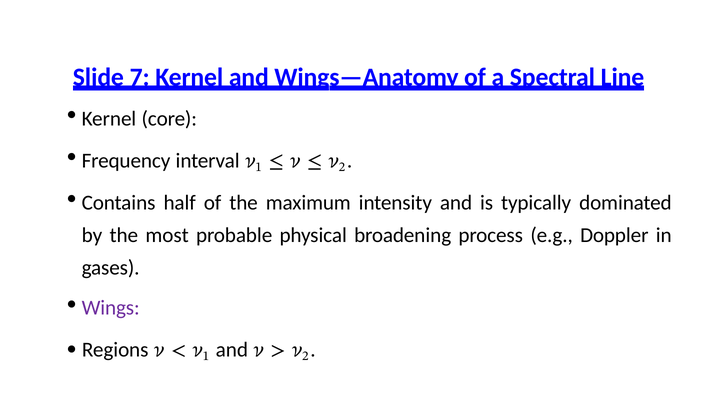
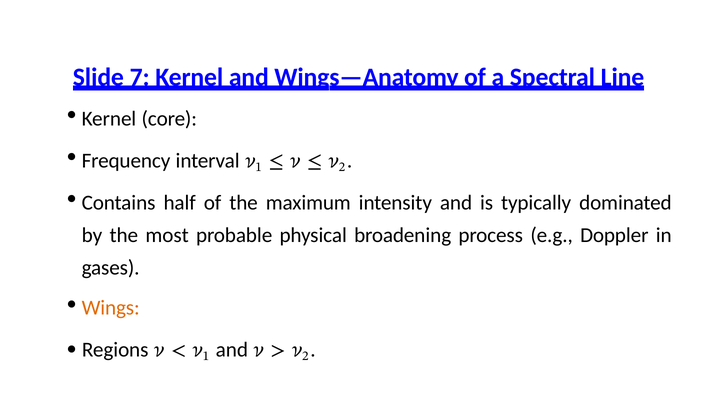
Wings colour: purple -> orange
